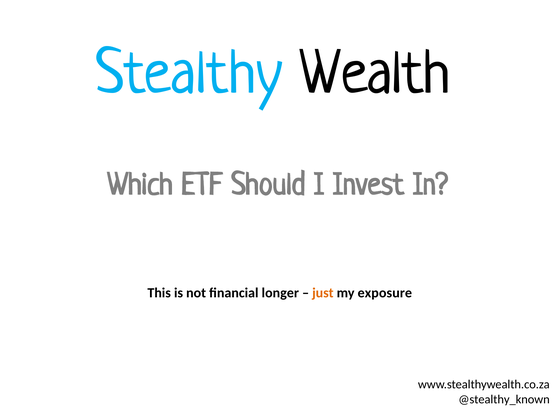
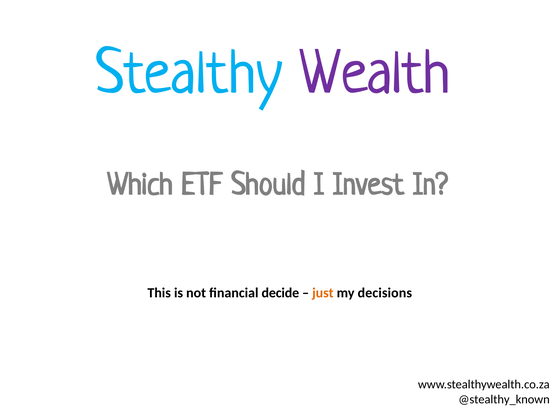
Wealth colour: black -> purple
longer: longer -> decide
exposure: exposure -> decisions
